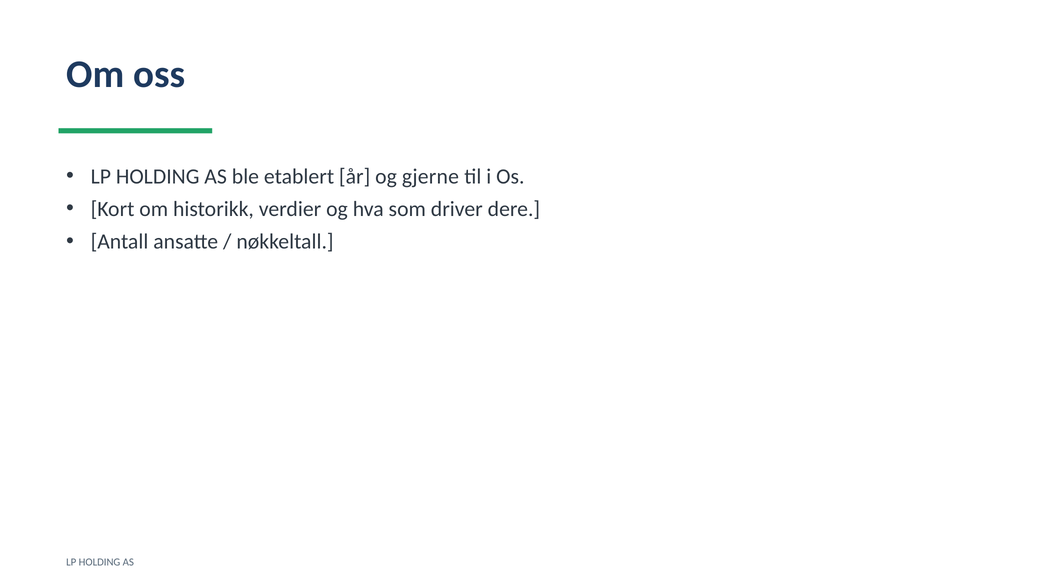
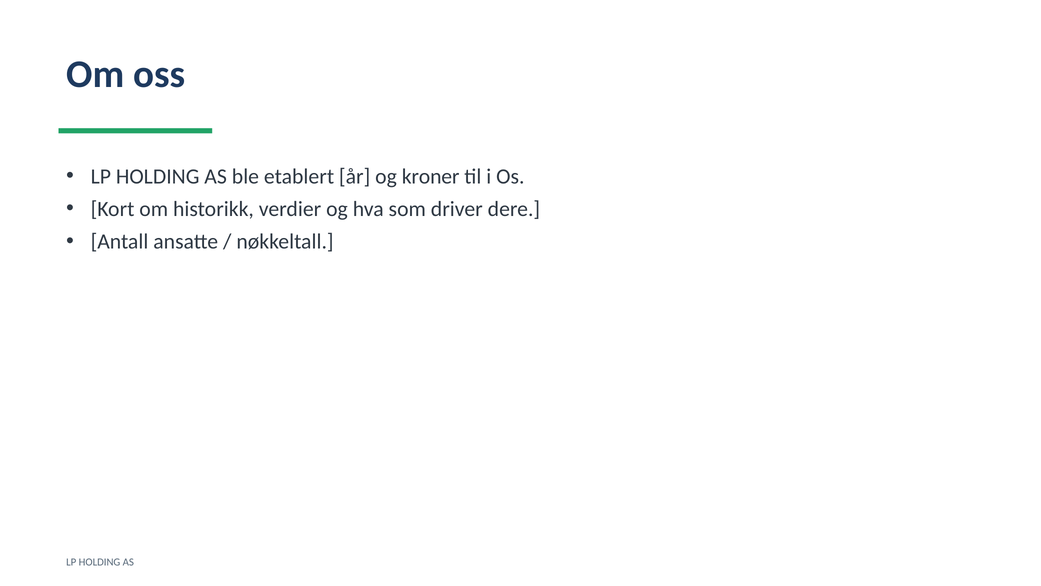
gjerne: gjerne -> kroner
